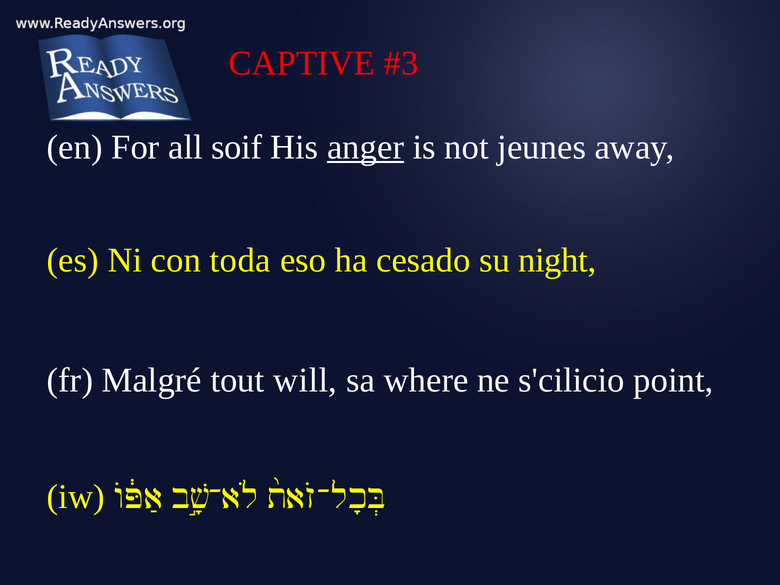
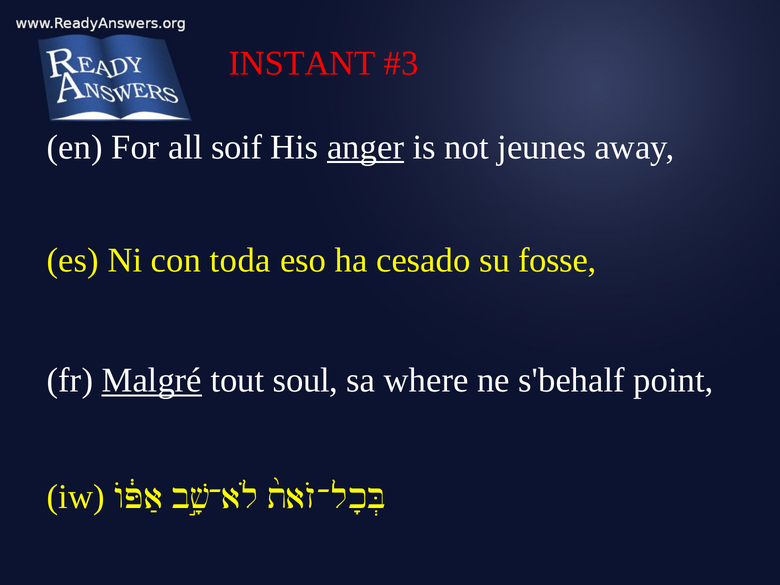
CAPTIVE: CAPTIVE -> INSTANT
night: night -> fosse
Malgré underline: none -> present
will: will -> soul
s'cilicio: s'cilicio -> s'behalf
